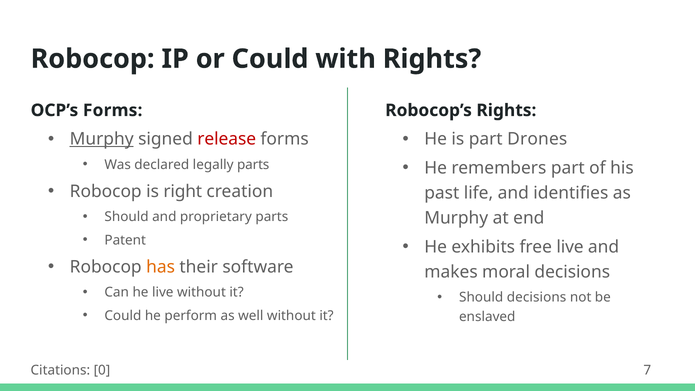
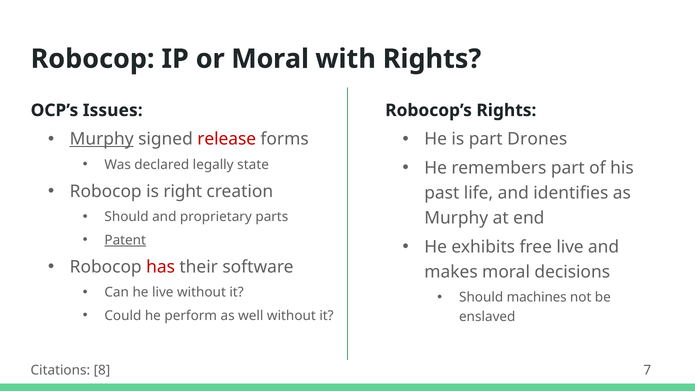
or Could: Could -> Moral
OCP’s Forms: Forms -> Issues
legally parts: parts -> state
Patent underline: none -> present
has colour: orange -> red
Should decisions: decisions -> machines
0: 0 -> 8
